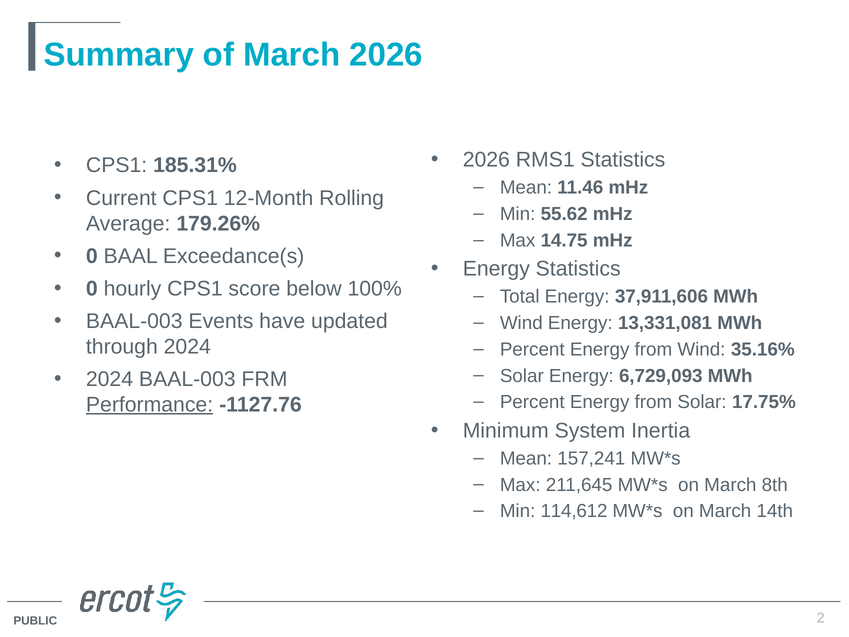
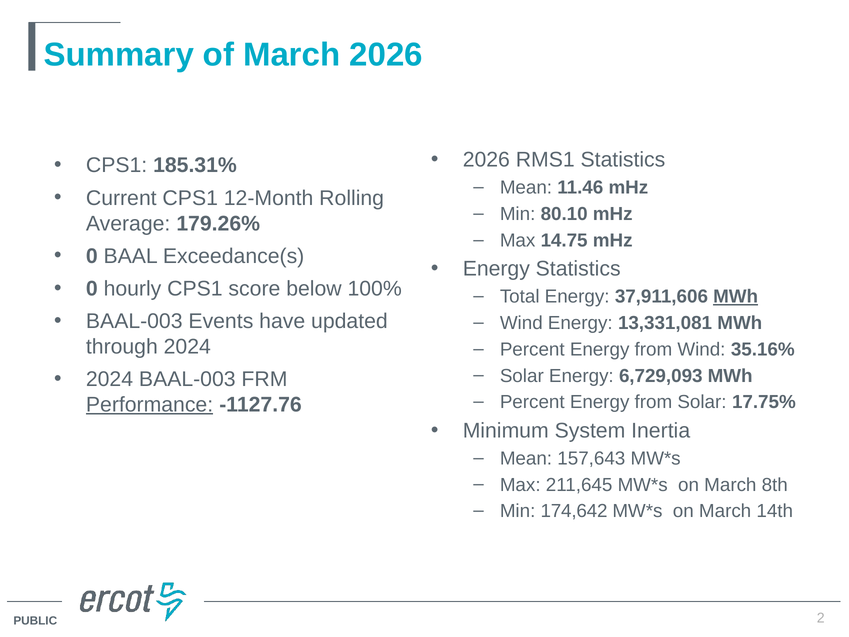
55.62: 55.62 -> 80.10
MWh at (736, 296) underline: none -> present
157,241: 157,241 -> 157,643
114,612: 114,612 -> 174,642
